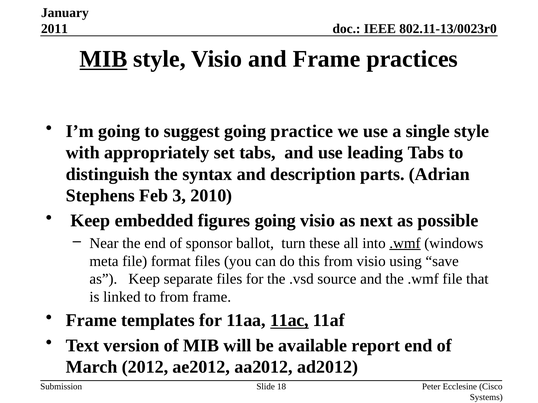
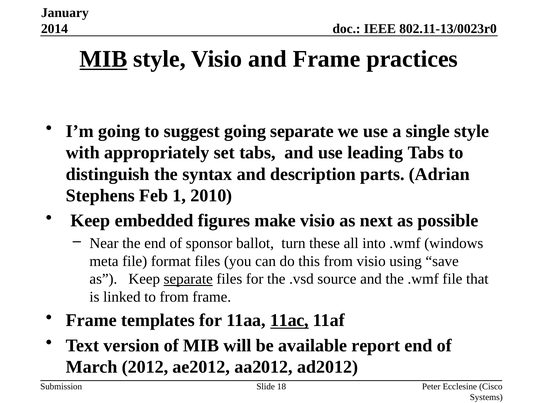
2011: 2011 -> 2014
going practice: practice -> separate
3: 3 -> 1
figures going: going -> make
.wmf at (405, 243) underline: present -> none
separate at (188, 279) underline: none -> present
